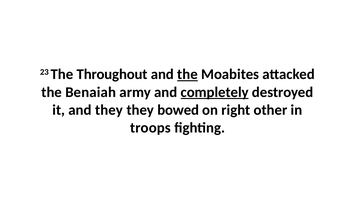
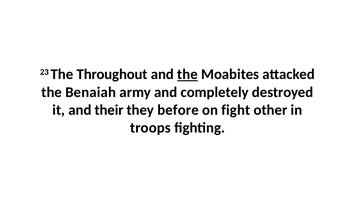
completely underline: present -> none
and they: they -> their
bowed: bowed -> before
right: right -> fight
